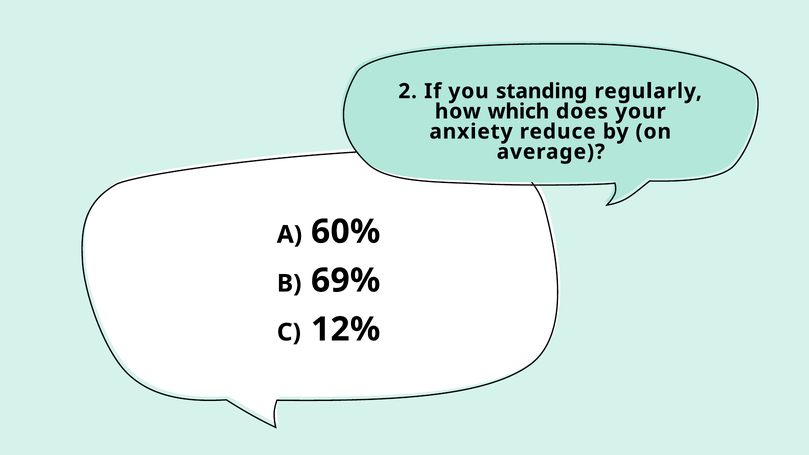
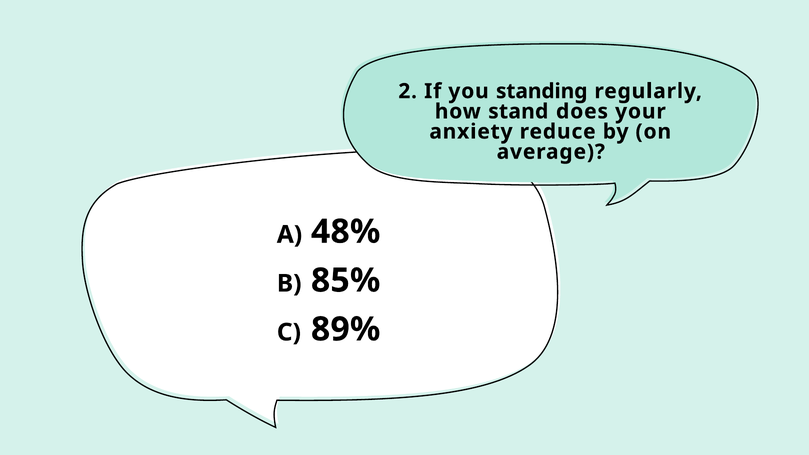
which: which -> stand
60%: 60% -> 48%
69%: 69% -> 85%
12%: 12% -> 89%
